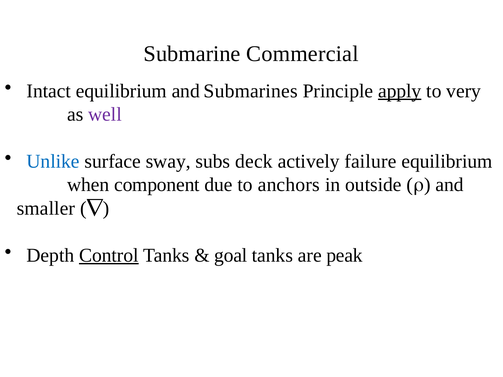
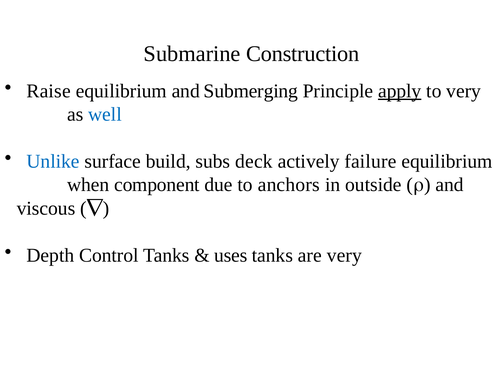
Commercial: Commercial -> Construction
Intact: Intact -> Raise
Submarines: Submarines -> Submerging
well colour: purple -> blue
sway: sway -> build
smaller: smaller -> viscous
Control underline: present -> none
goal: goal -> uses
are peak: peak -> very
